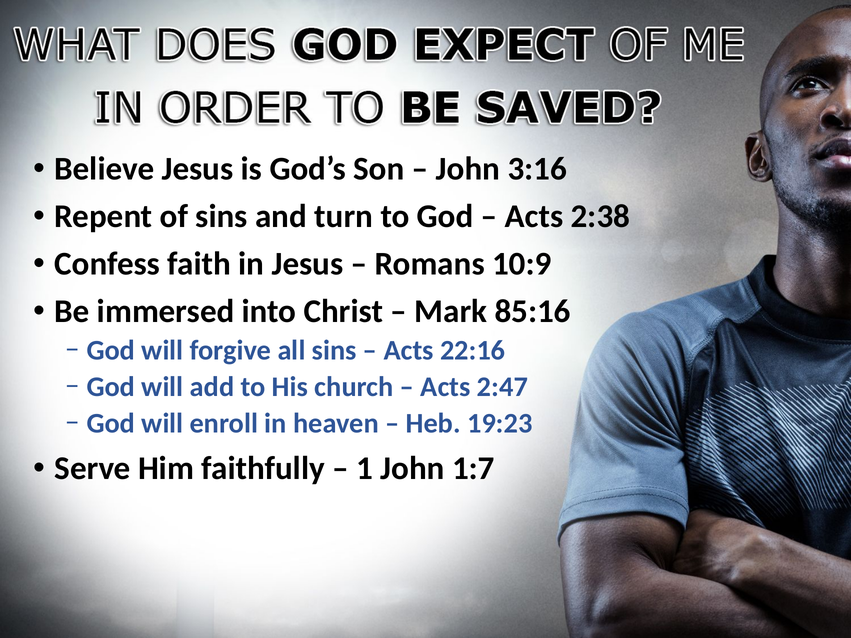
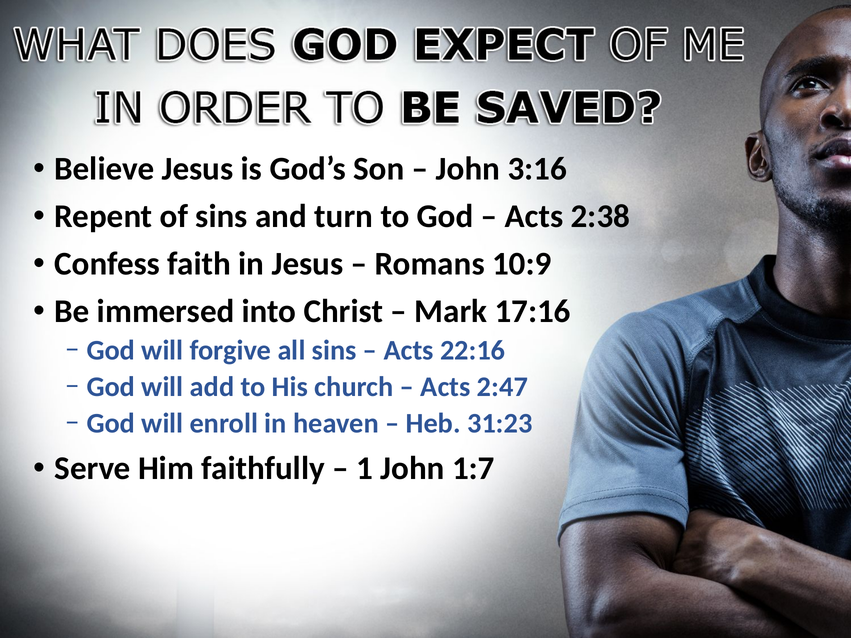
85:16: 85:16 -> 17:16
19:23: 19:23 -> 31:23
